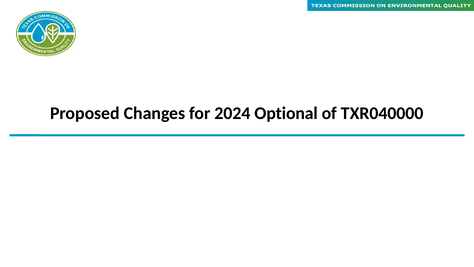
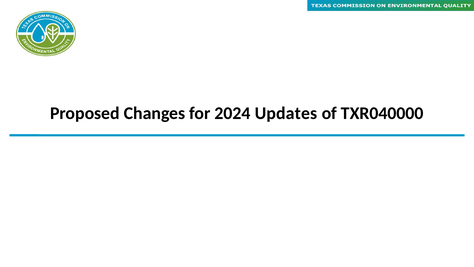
Optional: Optional -> Updates
